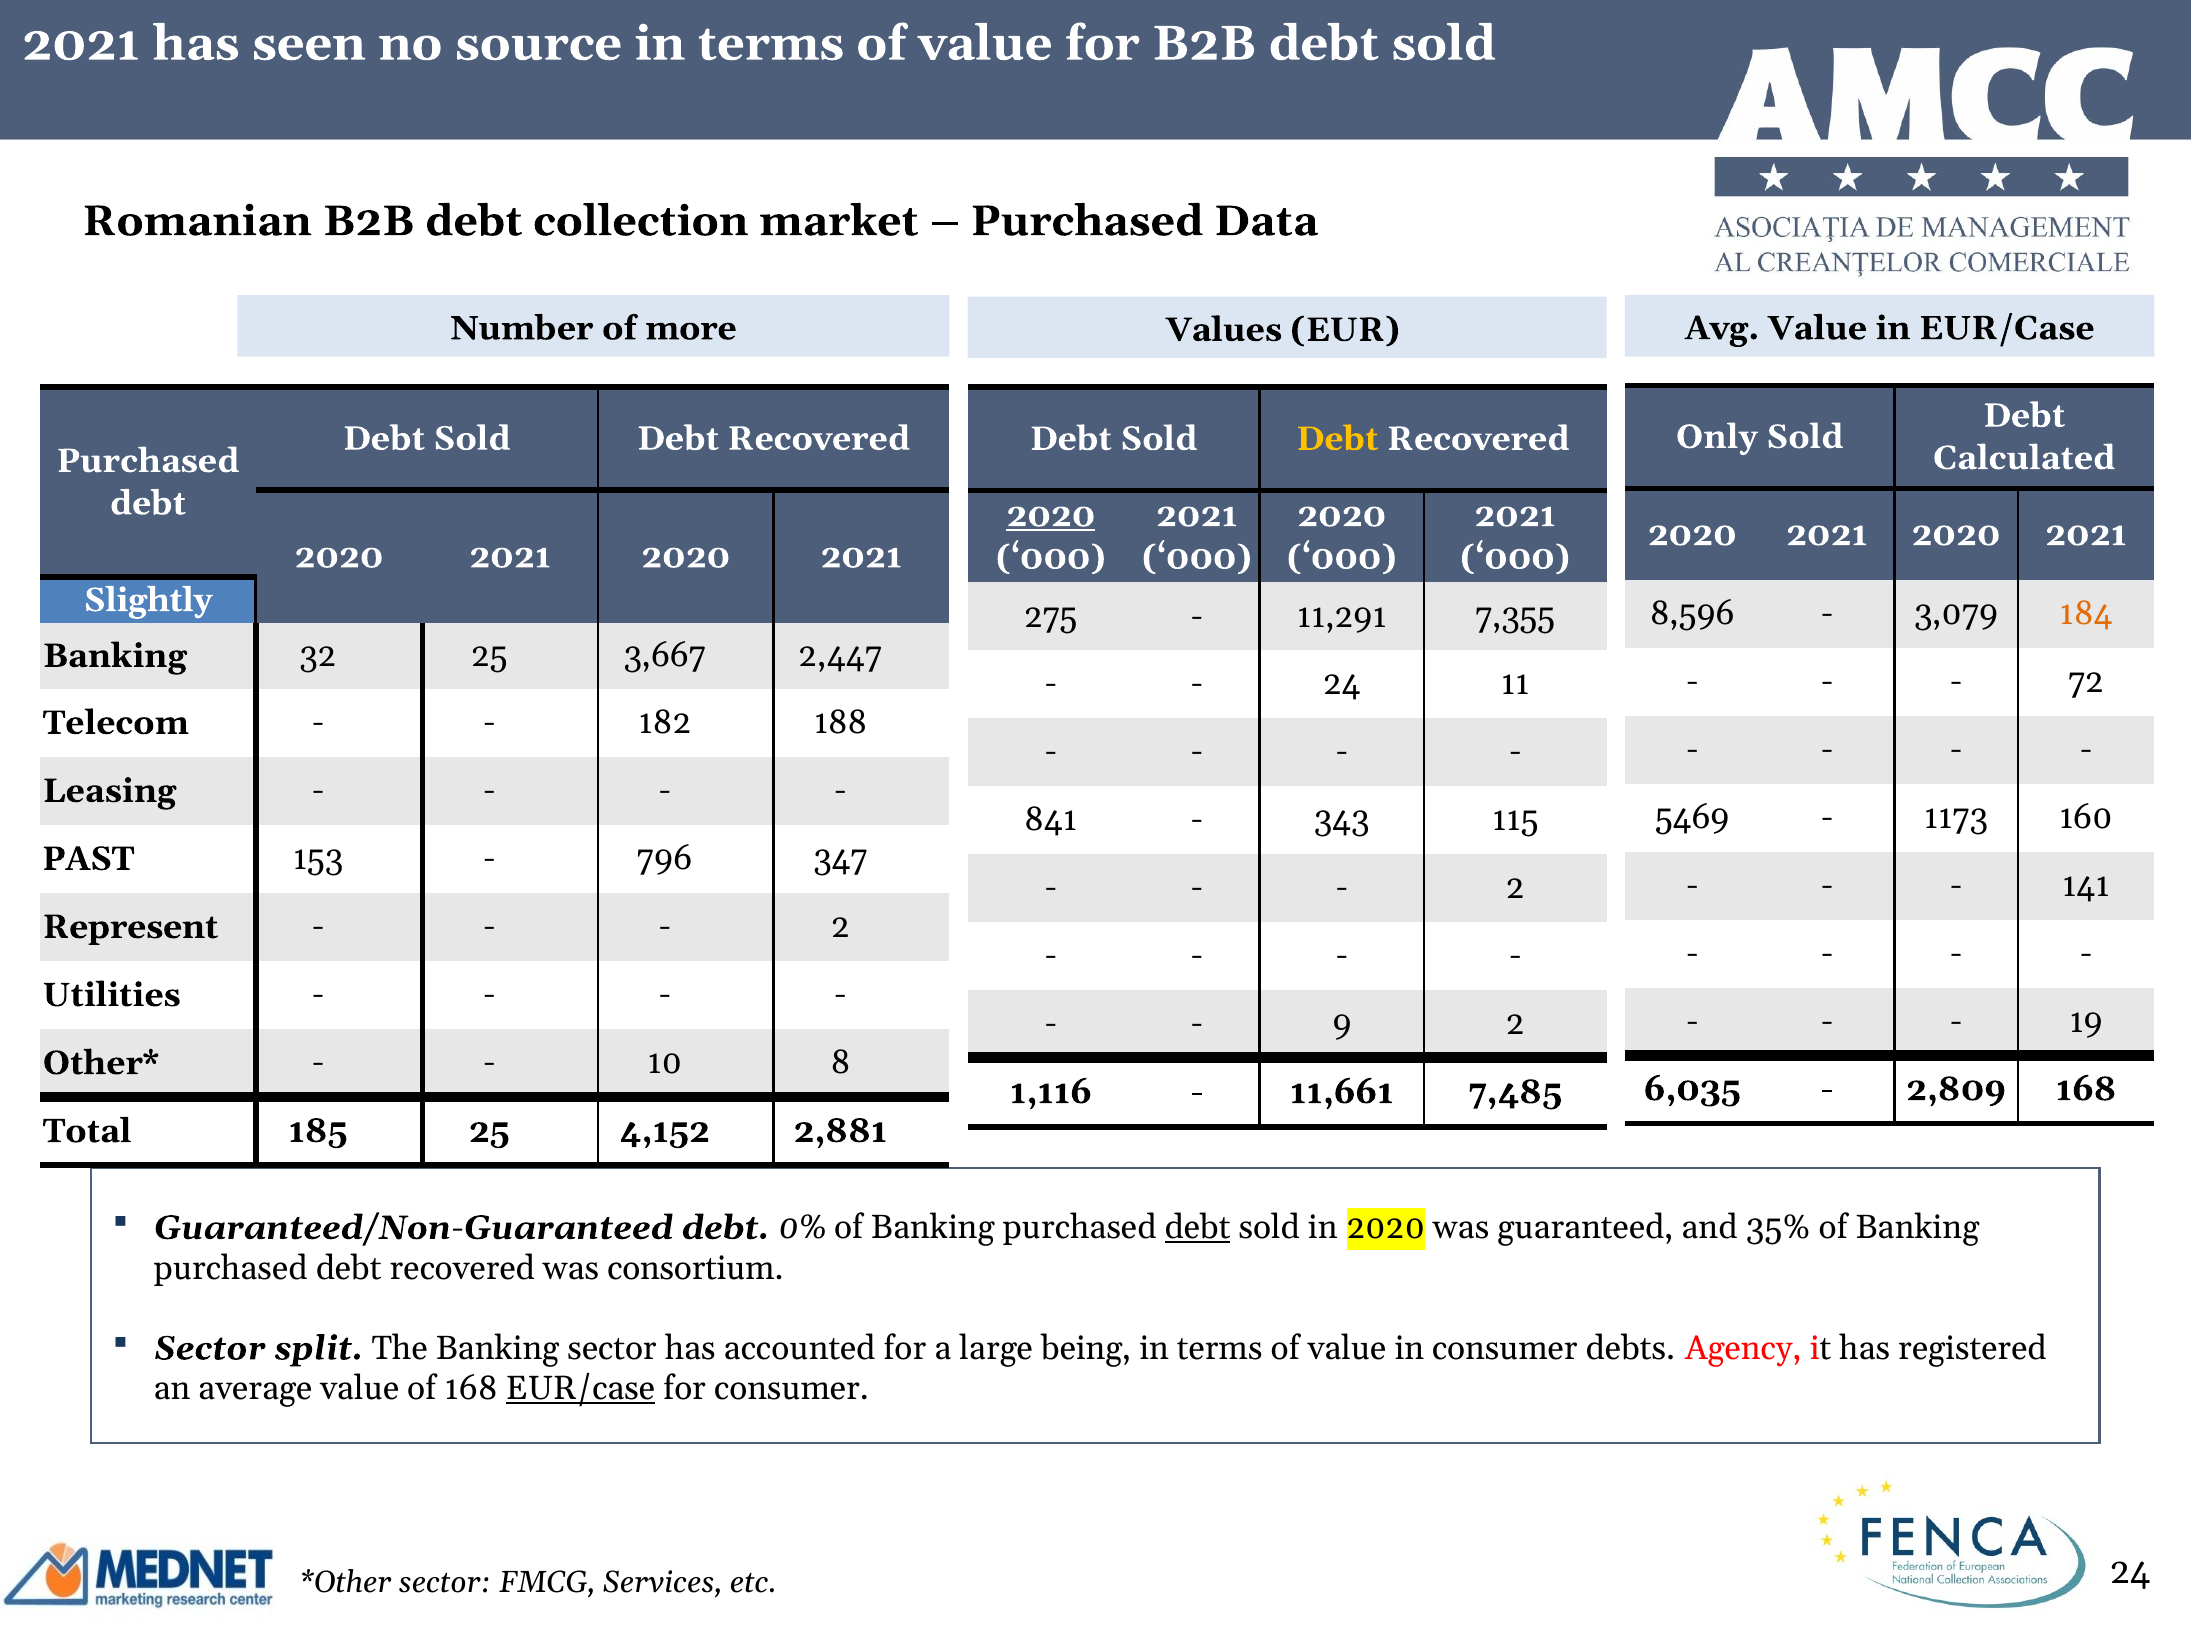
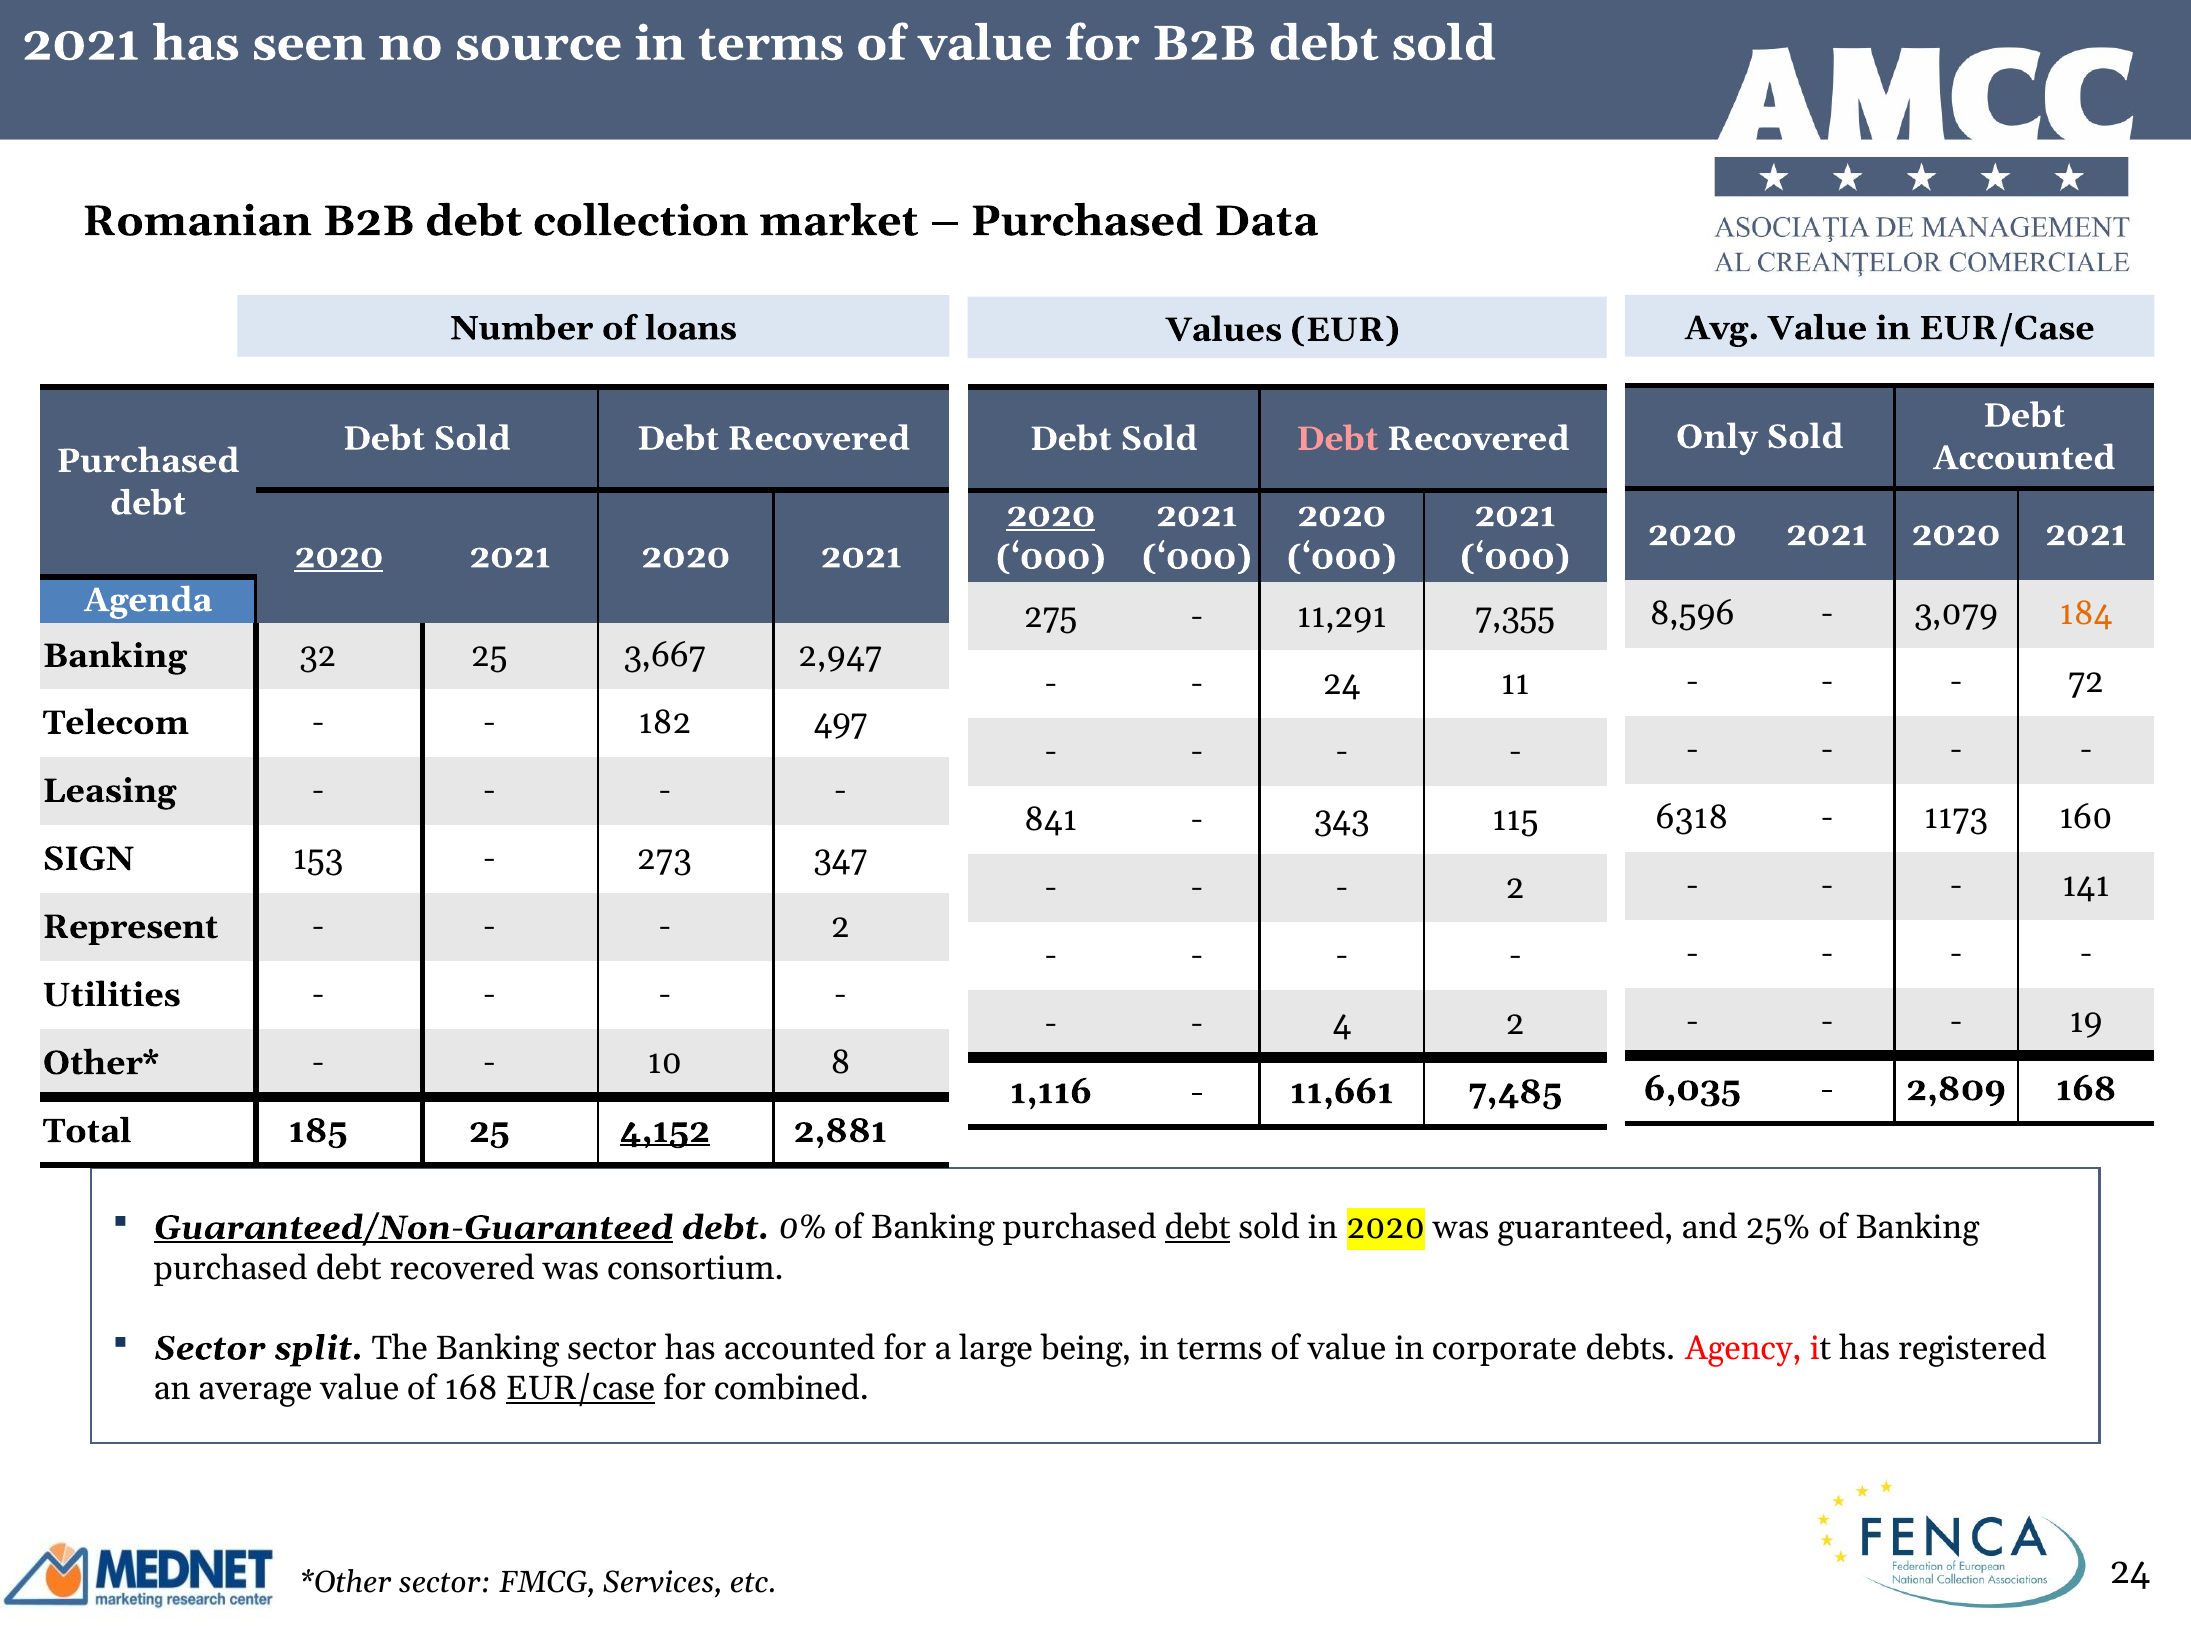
more: more -> loans
Debt at (1337, 439) colour: yellow -> pink
Calculated at (2024, 458): Calculated -> Accounted
2020 at (339, 556) underline: none -> present
Slightly: Slightly -> Agenda
2,447: 2,447 -> 2,947
188: 188 -> 497
5469: 5469 -> 6318
PAST: PAST -> SIGN
796: 796 -> 273
9: 9 -> 4
4,152 underline: none -> present
Guaranteed/Non-Guaranteed underline: none -> present
35%: 35% -> 25%
in consumer: consumer -> corporate
for consumer: consumer -> combined
